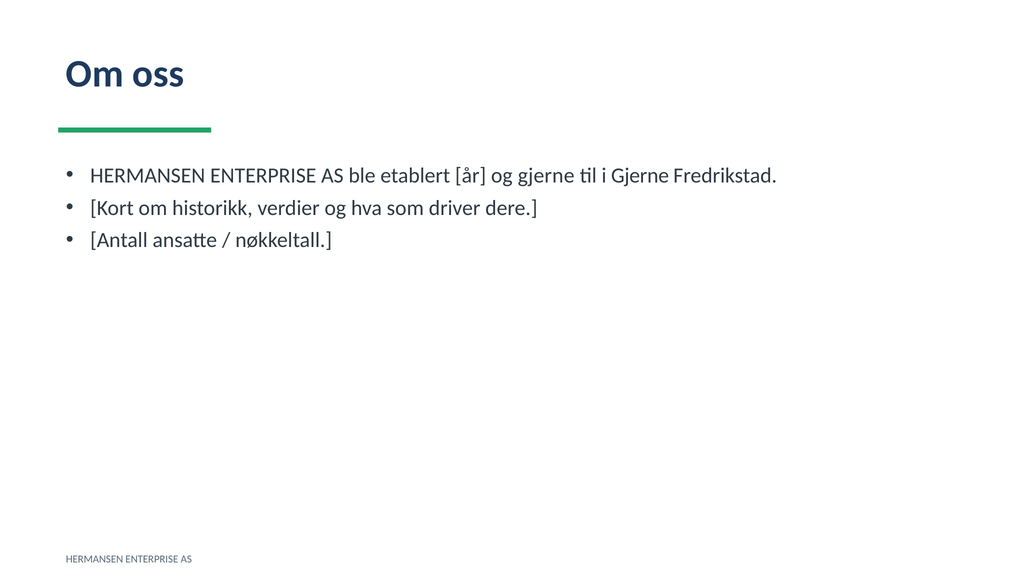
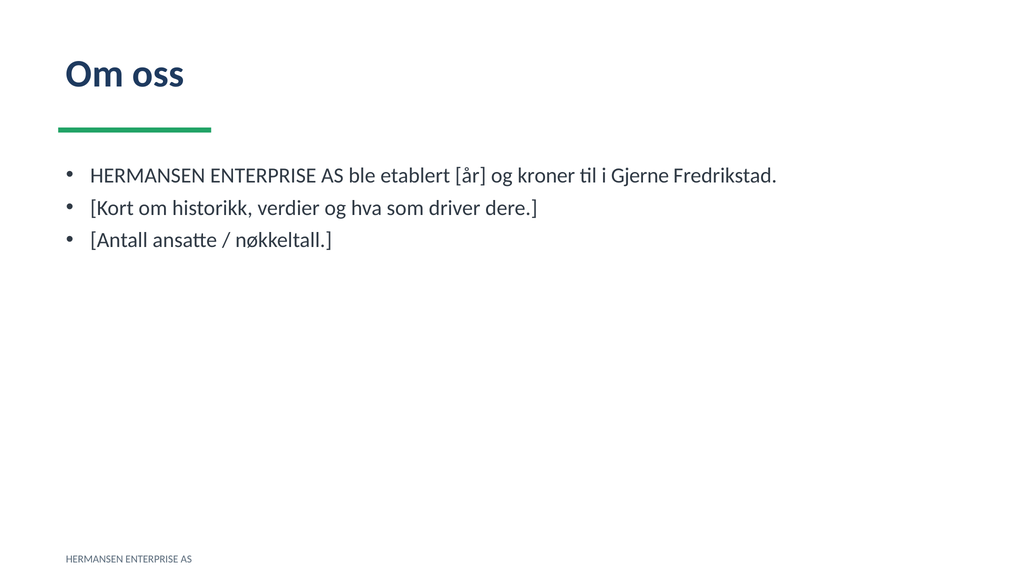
og gjerne: gjerne -> kroner
